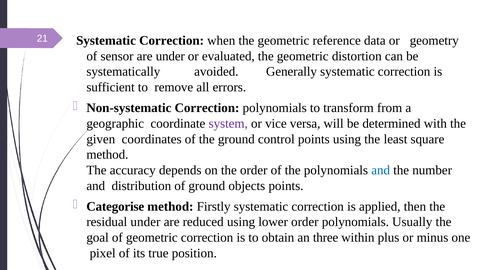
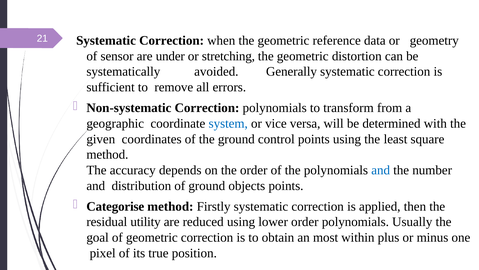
evaluated: evaluated -> stretching
system colour: purple -> blue
residual under: under -> utility
three: three -> most
